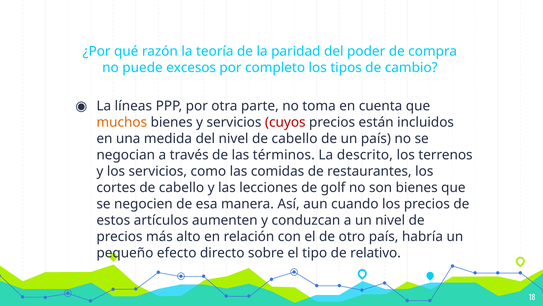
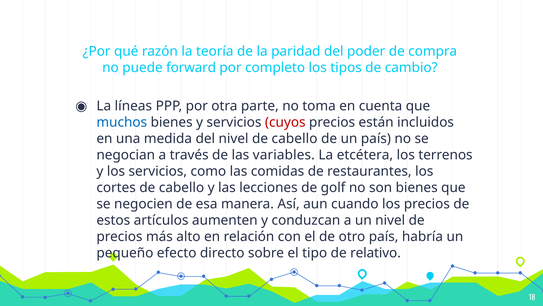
excesos: excesos -> forward
muchos colour: orange -> blue
términos: términos -> variables
descrito: descrito -> etcétera
